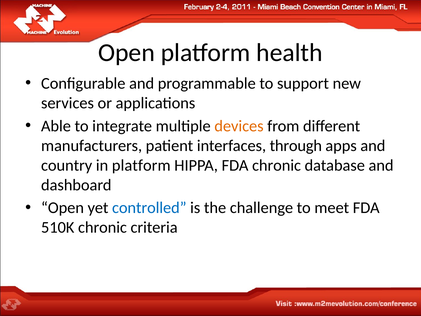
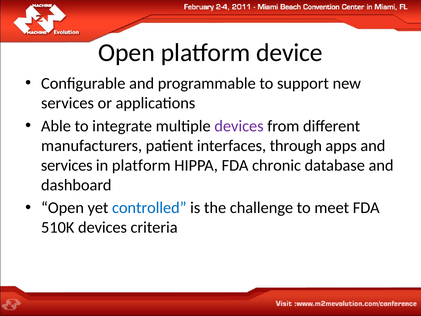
health: health -> device
devices at (239, 126) colour: orange -> purple
country at (67, 165): country -> services
510K chronic: chronic -> devices
